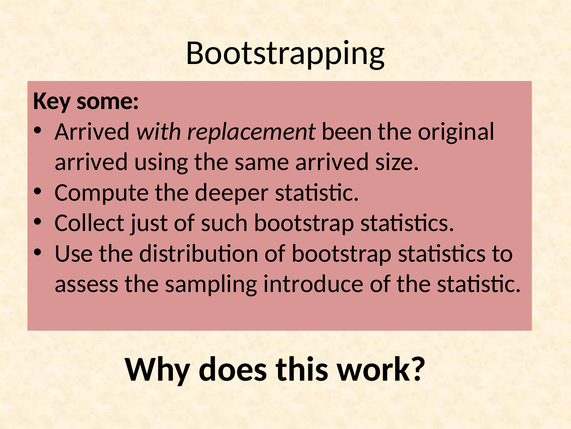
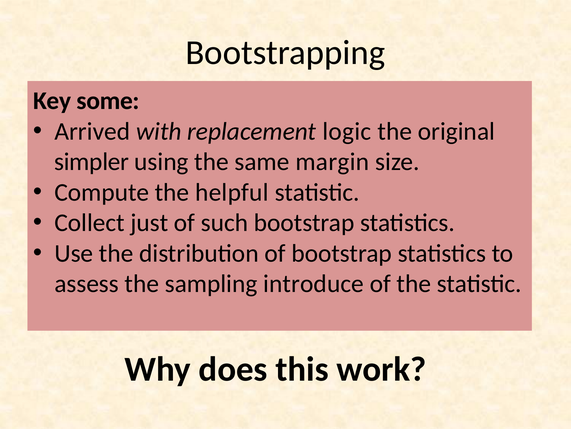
been: been -> logic
arrived at (91, 162): arrived -> simpler
same arrived: arrived -> margin
deeper: deeper -> helpful
